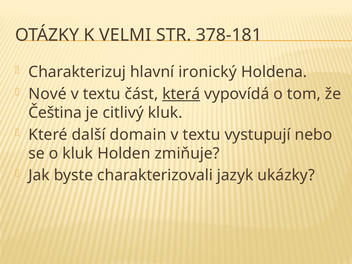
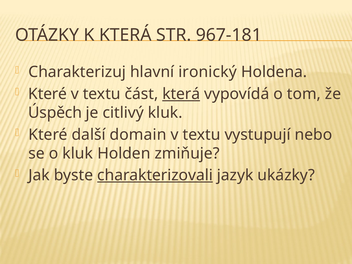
K VELMI: VELMI -> KTERÁ
378-181: 378-181 -> 967-181
Nové at (48, 94): Nové -> Které
Čeština: Čeština -> Úspěch
charakterizovali underline: none -> present
